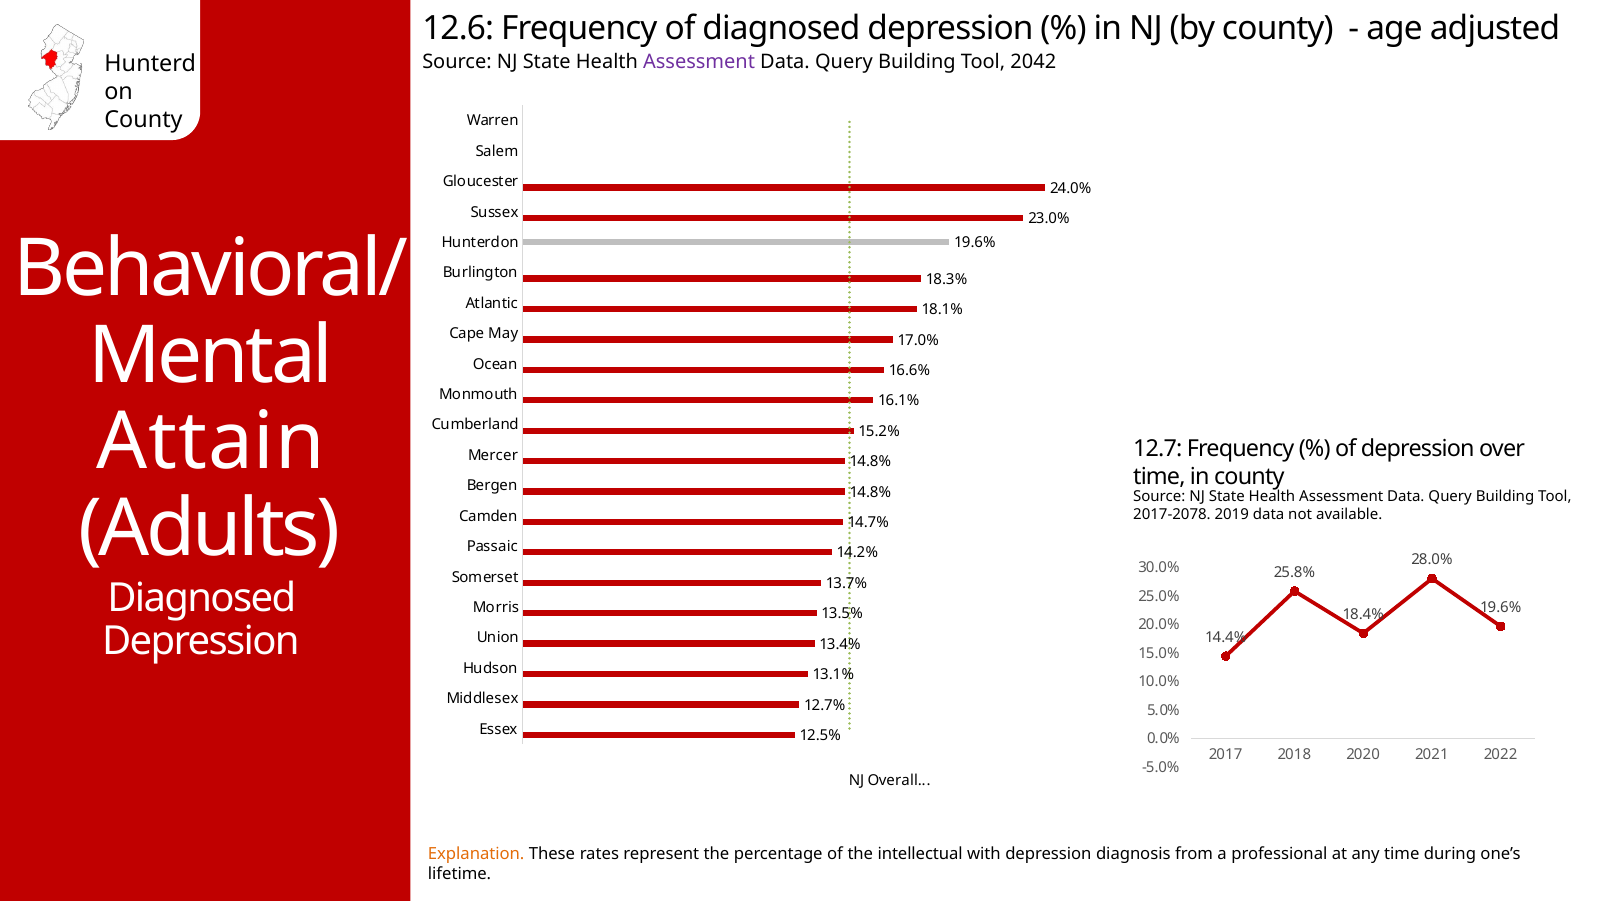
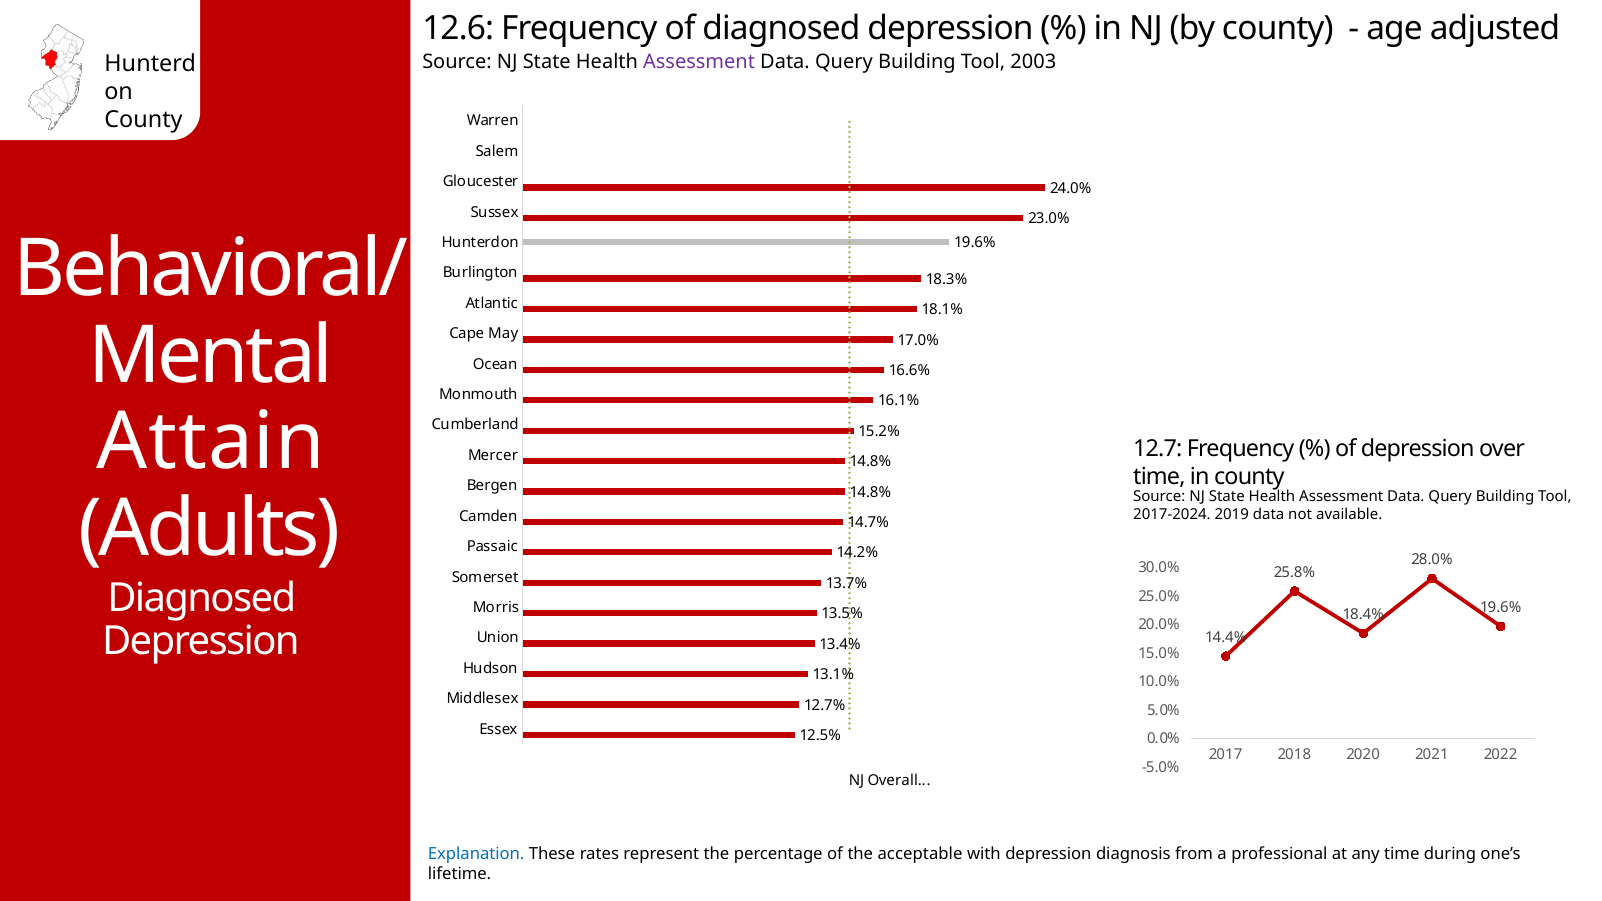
2042: 2042 -> 2003
2017-2078: 2017-2078 -> 2017-2024
Explanation colour: orange -> blue
intellectual: intellectual -> acceptable
